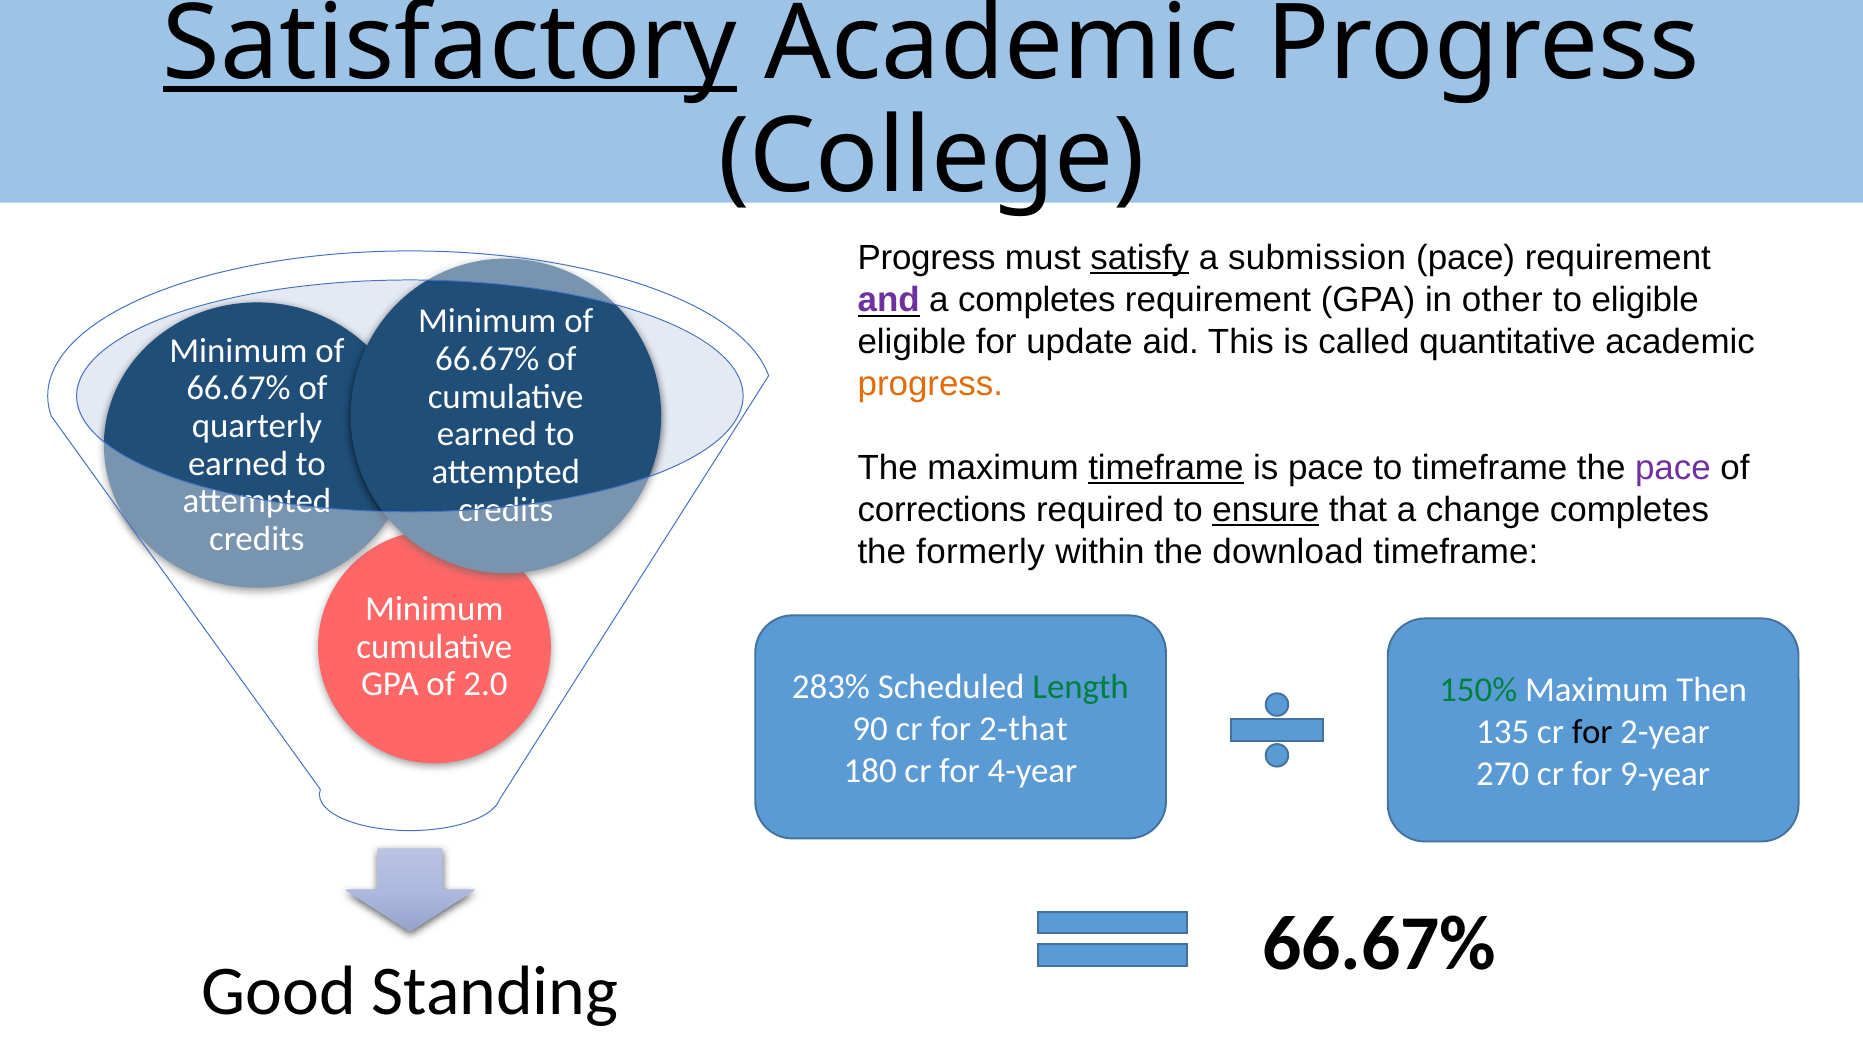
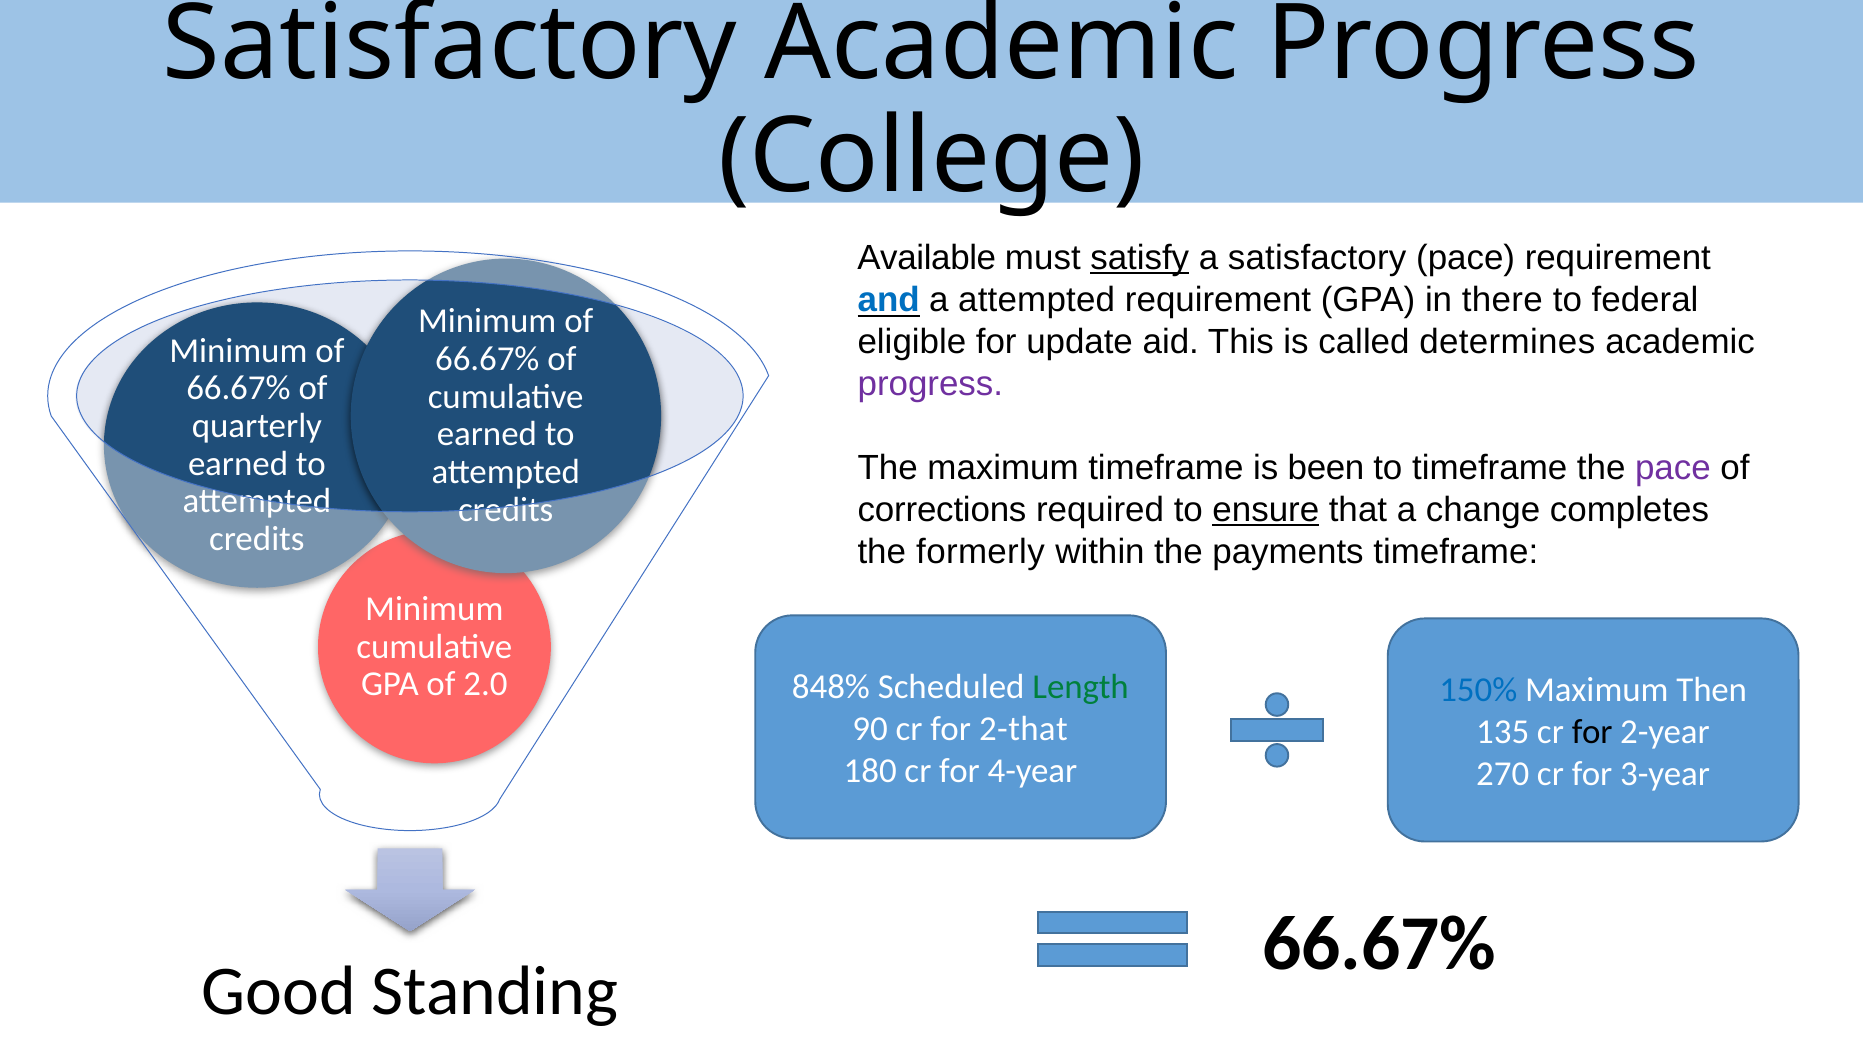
Satisfactory at (450, 44) underline: present -> none
Progress at (927, 258): Progress -> Available
a submission: submission -> satisfactory
and colour: purple -> blue
a completes: completes -> attempted
other: other -> there
to eligible: eligible -> federal
quantitative: quantitative -> determines
progress at (930, 384) colour: orange -> purple
timeframe at (1166, 468) underline: present -> none
is pace: pace -> been
download: download -> payments
283%: 283% -> 848%
150% colour: green -> blue
9-year: 9-year -> 3-year
